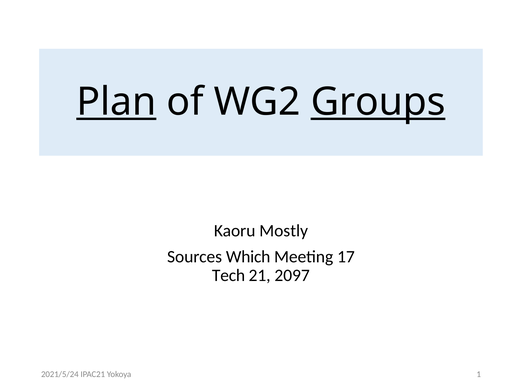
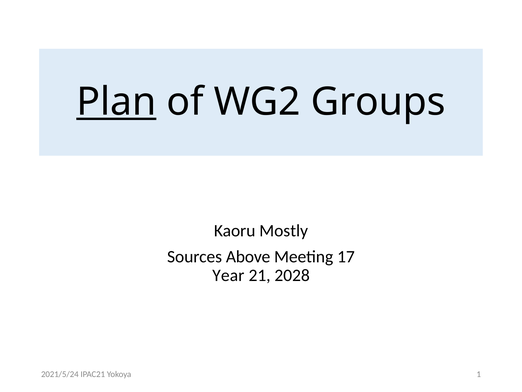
Groups underline: present -> none
Which: Which -> Above
Tech: Tech -> Year
2097: 2097 -> 2028
